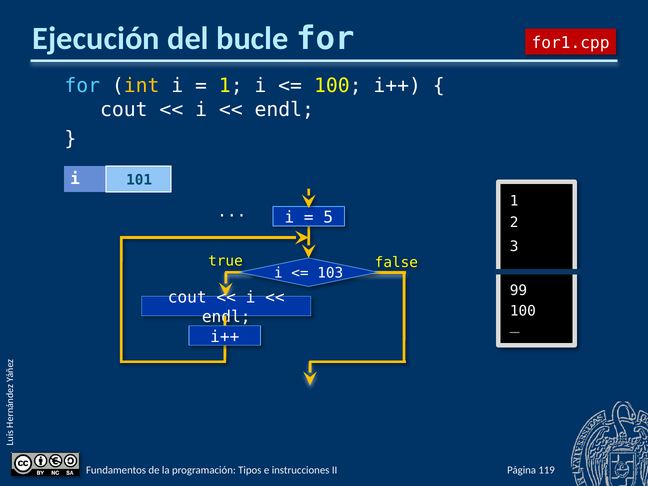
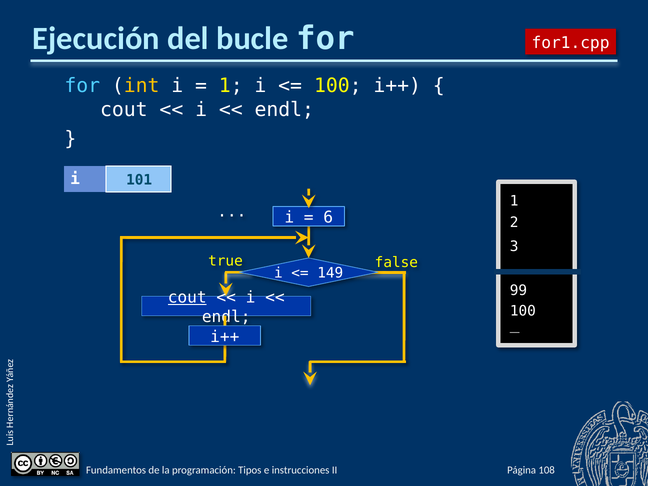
5: 5 -> 6
103: 103 -> 149
cout at (187, 297) underline: none -> present
119: 119 -> 108
